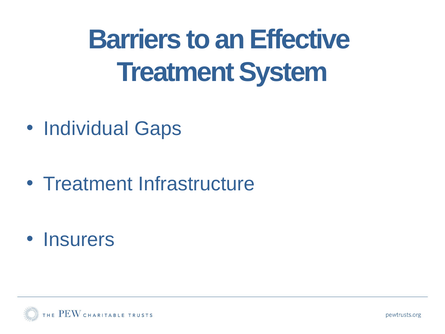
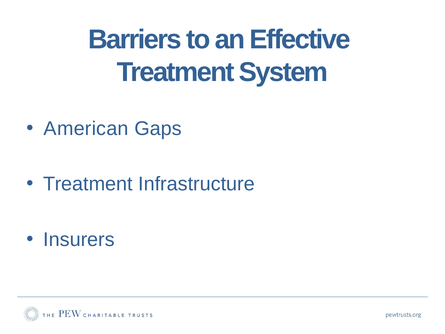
Individual: Individual -> American
